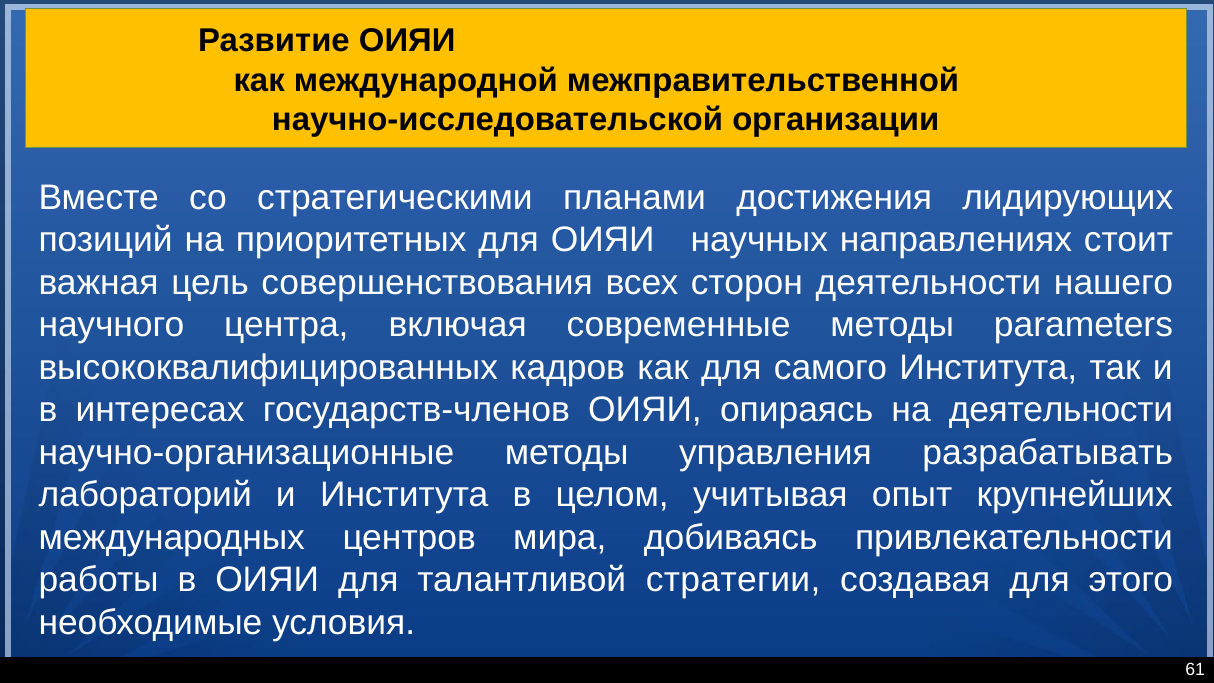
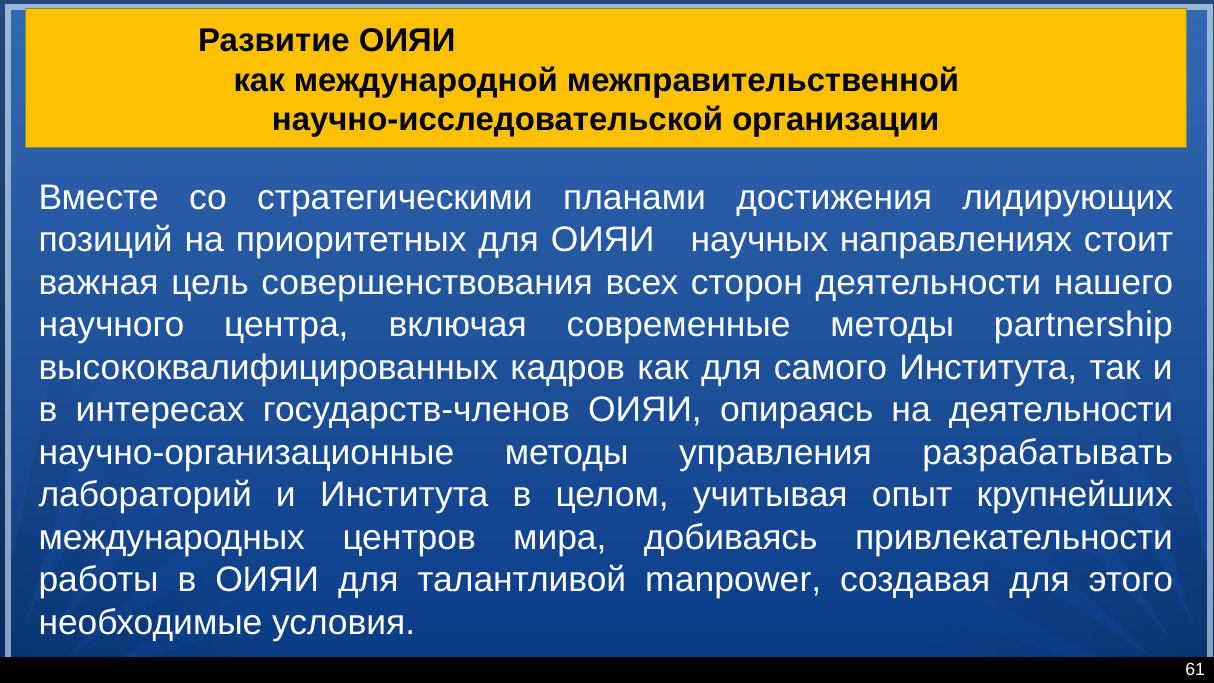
parameters: parameters -> partnership
стратегии: стратегии -> manpower
